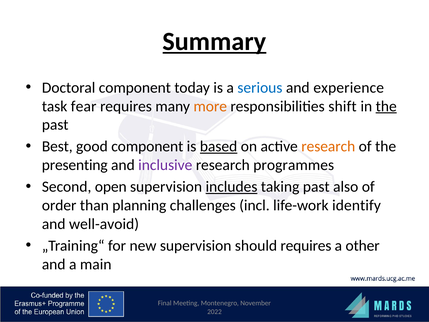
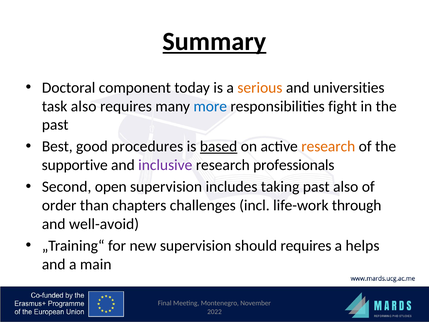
serious colour: blue -> orange
experience: experience -> universities
task fear: fear -> also
more colour: orange -> blue
shift: shift -> fight
the at (386, 106) underline: present -> none
good component: component -> procedures
presenting: presenting -> supportive
programmes: programmes -> professionals
includes underline: present -> none
planning: planning -> chapters
identify: identify -> through
other: other -> helps
